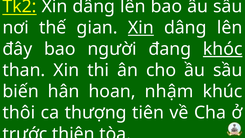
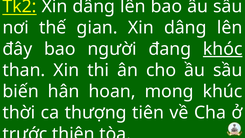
Xin at (141, 28) underline: present -> none
nhậm: nhậm -> mong
thôi: thôi -> thời
